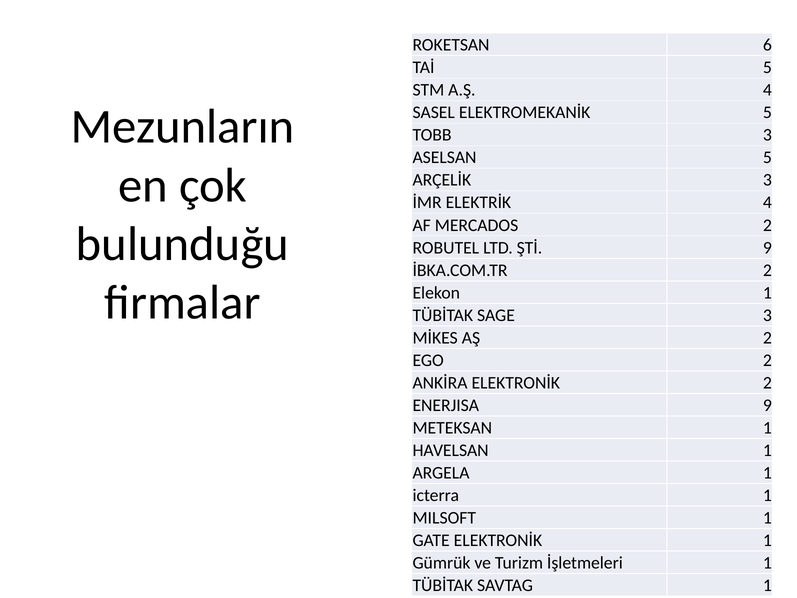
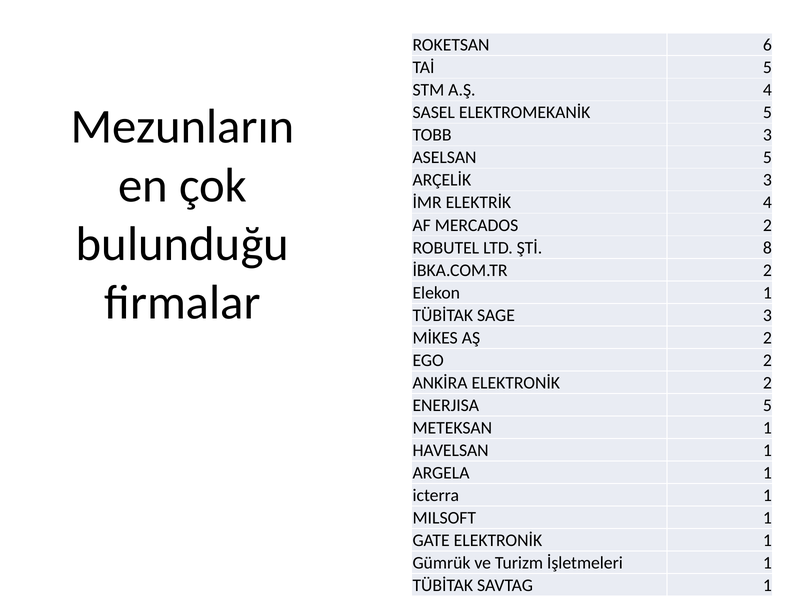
ŞTİ 9: 9 -> 8
ENERJISA 9: 9 -> 5
